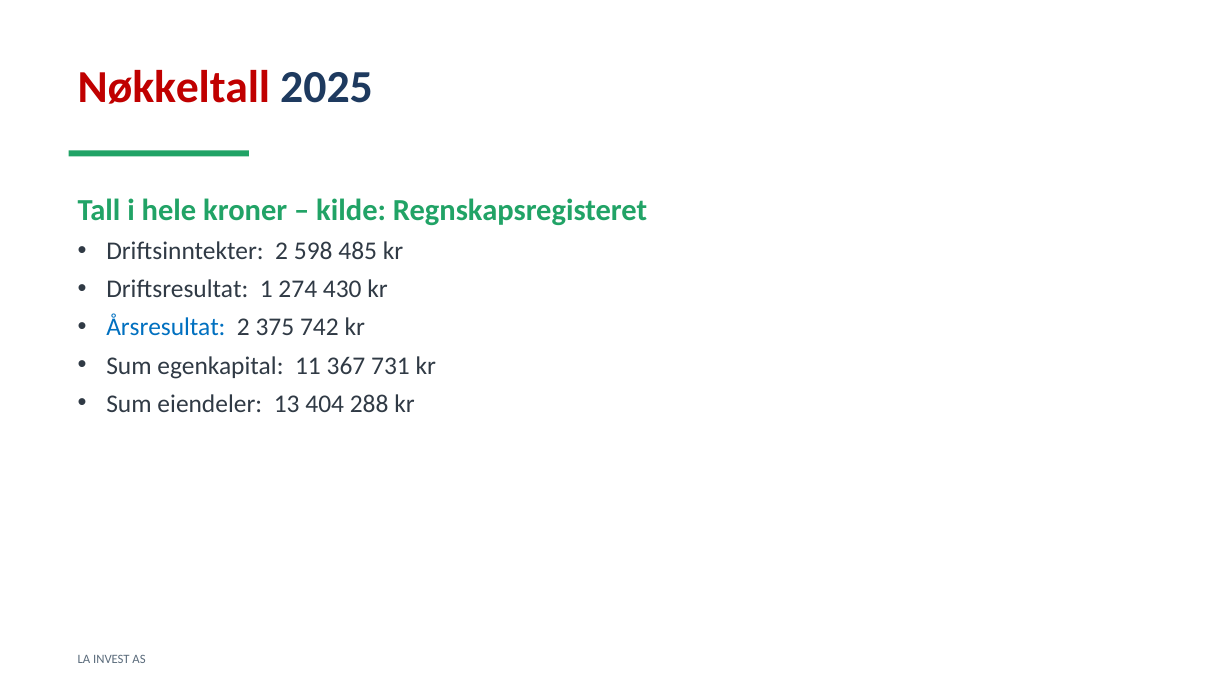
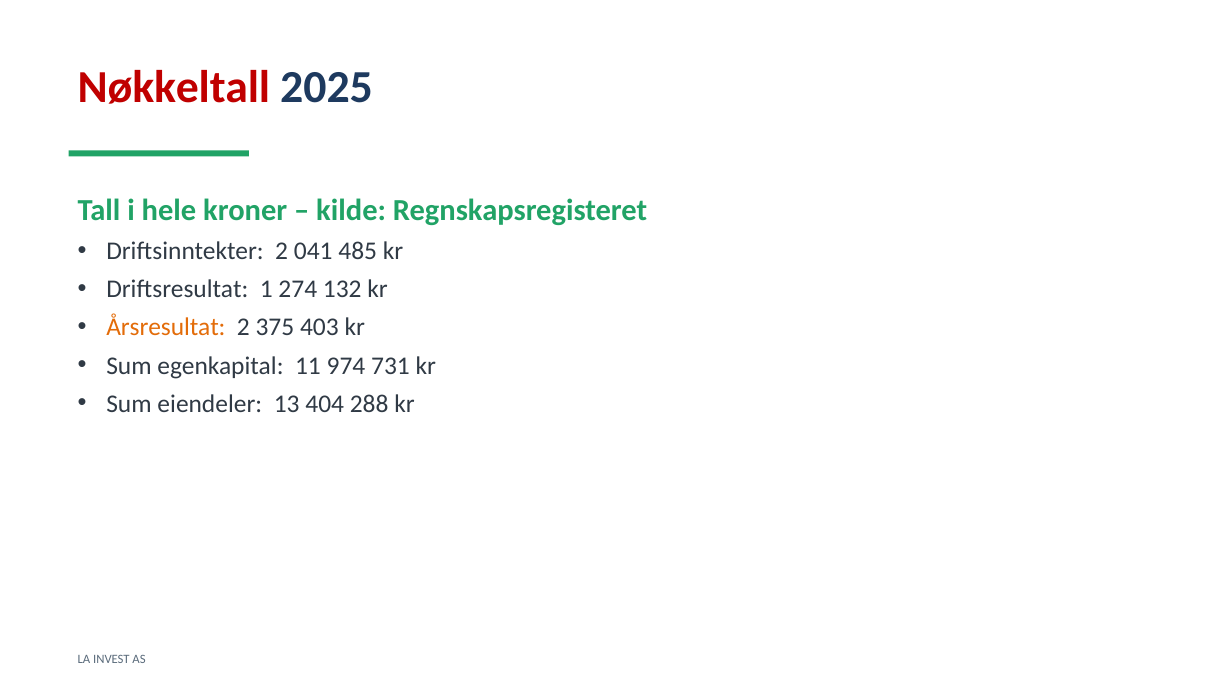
598: 598 -> 041
430: 430 -> 132
Årsresultat colour: blue -> orange
742: 742 -> 403
367: 367 -> 974
